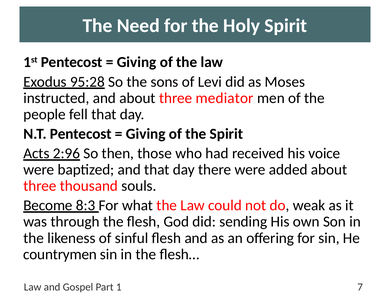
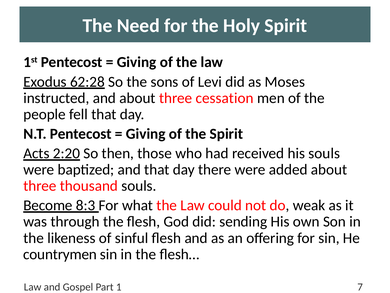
95:28: 95:28 -> 62:28
mediator: mediator -> cessation
2:96: 2:96 -> 2:20
his voice: voice -> souls
